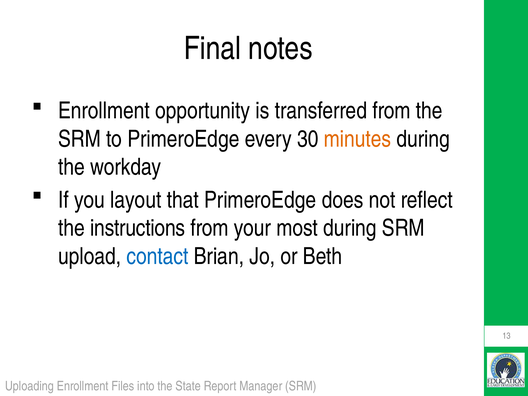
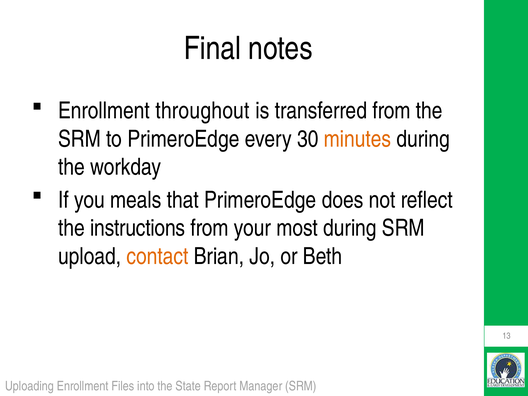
opportunity: opportunity -> throughout
layout: layout -> meals
contact colour: blue -> orange
